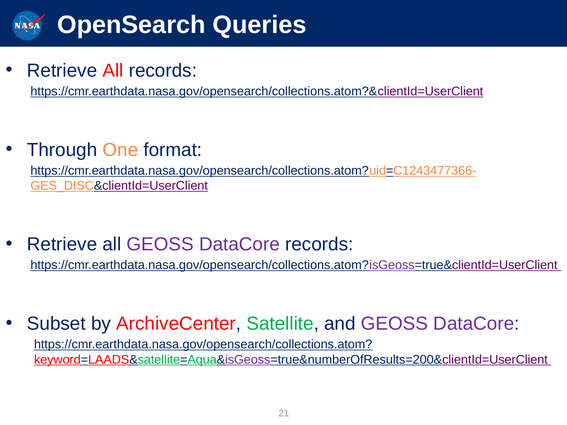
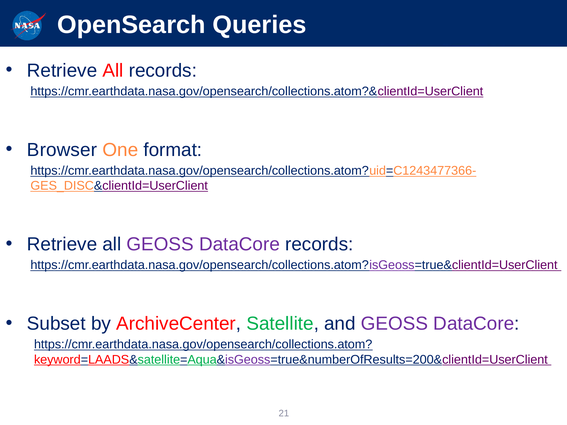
Through: Through -> Browser
